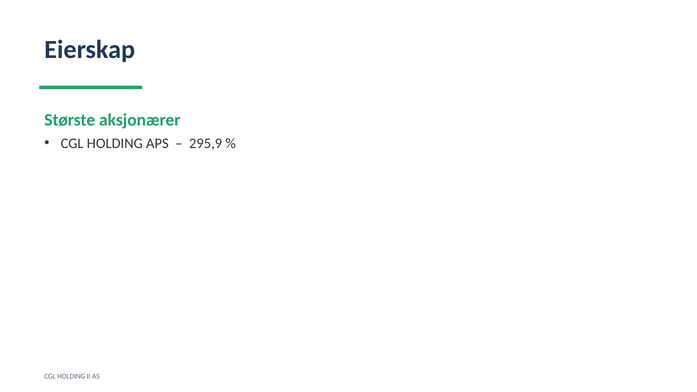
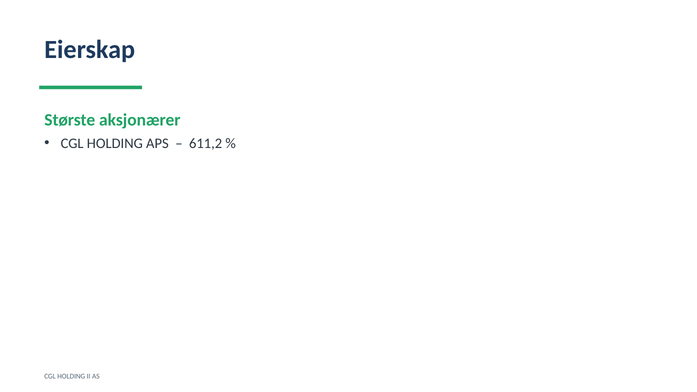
295,9: 295,9 -> 611,2
